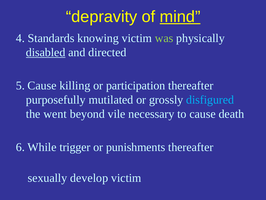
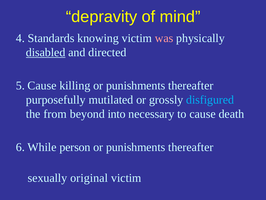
mind underline: present -> none
was colour: light green -> pink
killing or participation: participation -> punishments
went: went -> from
vile: vile -> into
trigger: trigger -> person
develop: develop -> original
